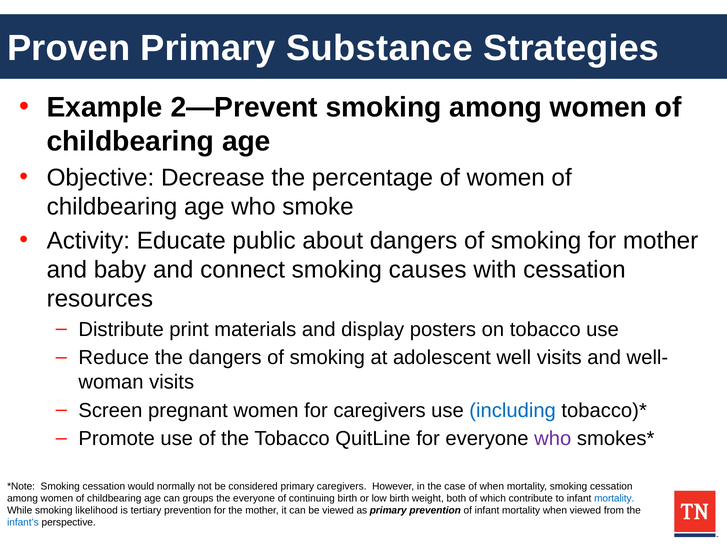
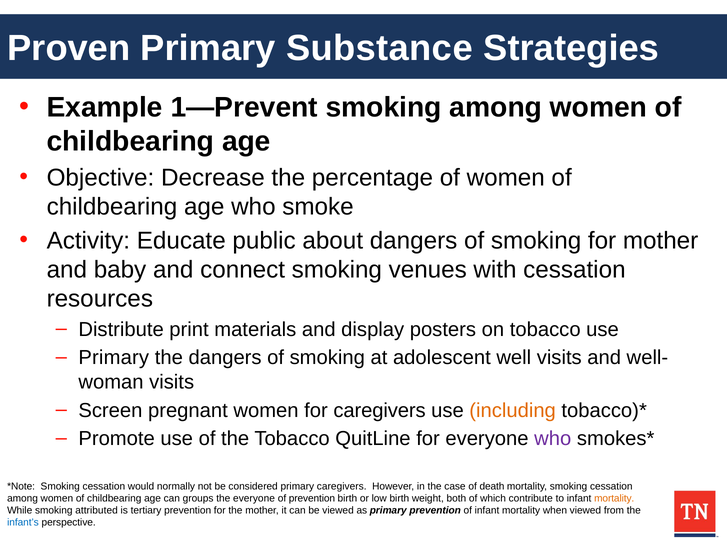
2—Prevent: 2—Prevent -> 1—Prevent
causes: causes -> venues
Reduce at (114, 357): Reduce -> Primary
including colour: blue -> orange
of when: when -> death
of continuing: continuing -> prevention
mortality at (614, 498) colour: blue -> orange
likelihood: likelihood -> attributed
